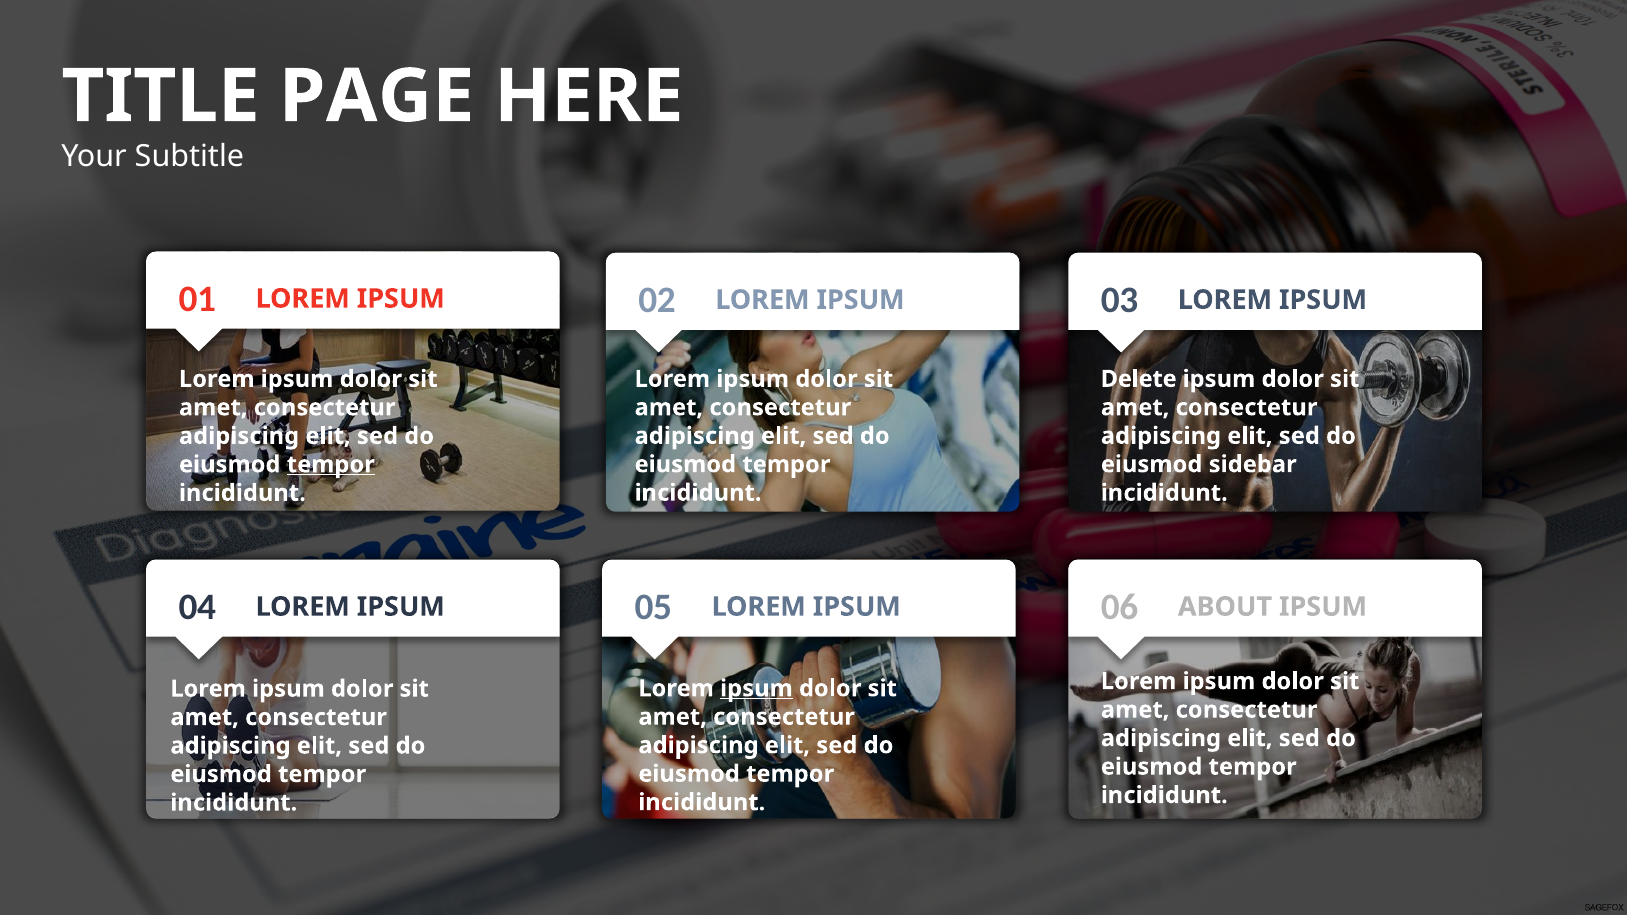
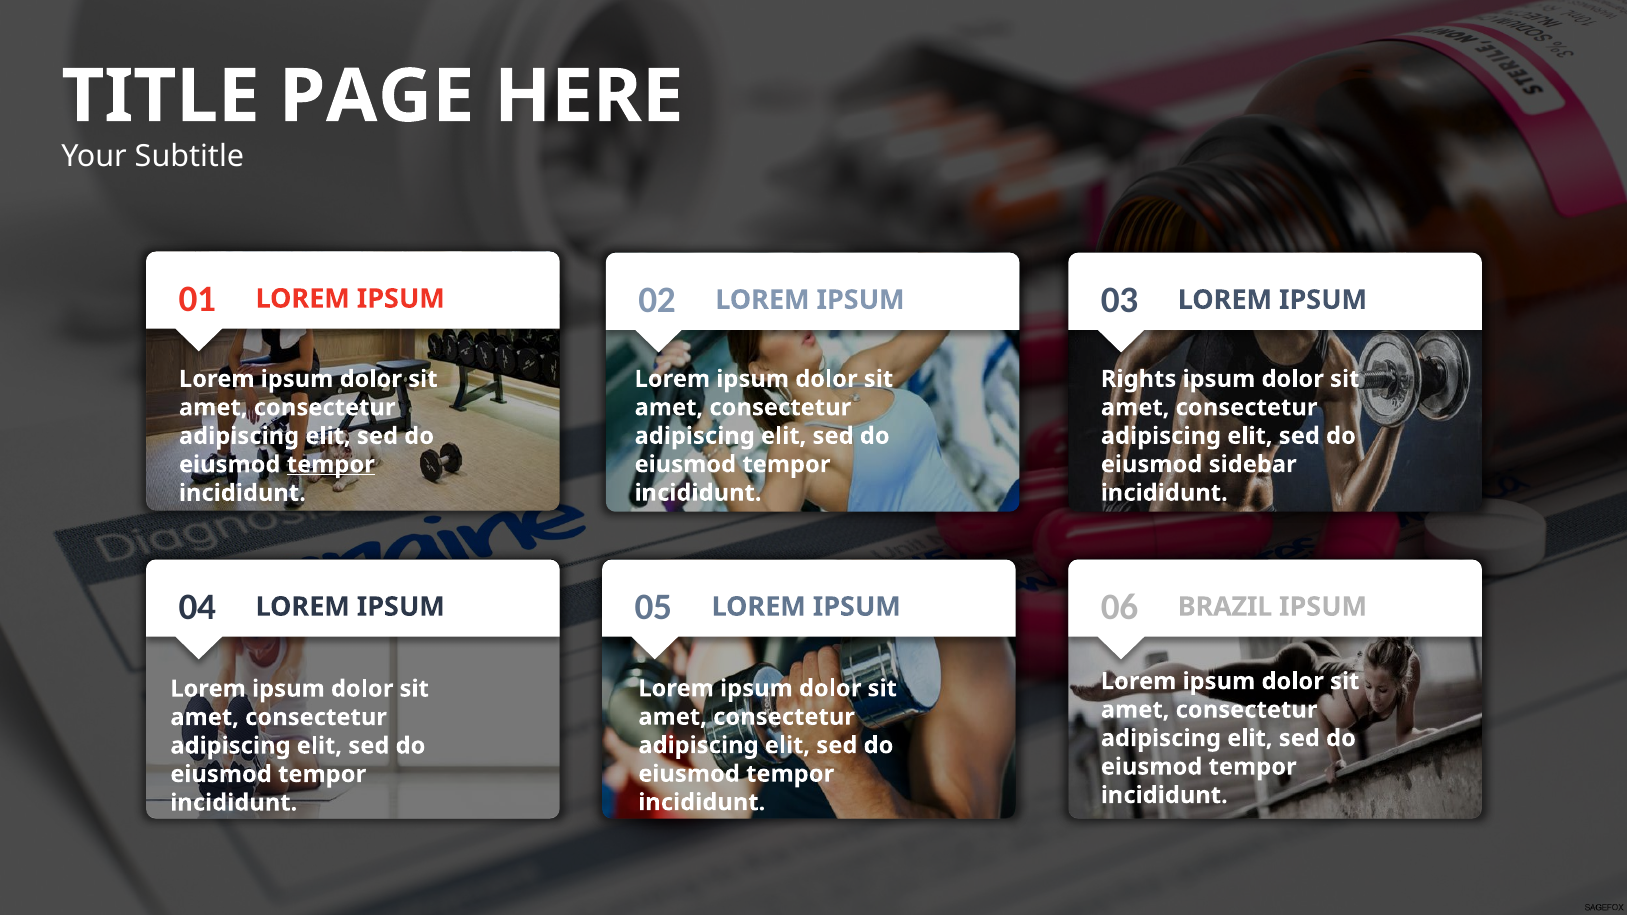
Delete: Delete -> Rights
ABOUT: ABOUT -> BRAZIL
ipsum at (756, 689) underline: present -> none
